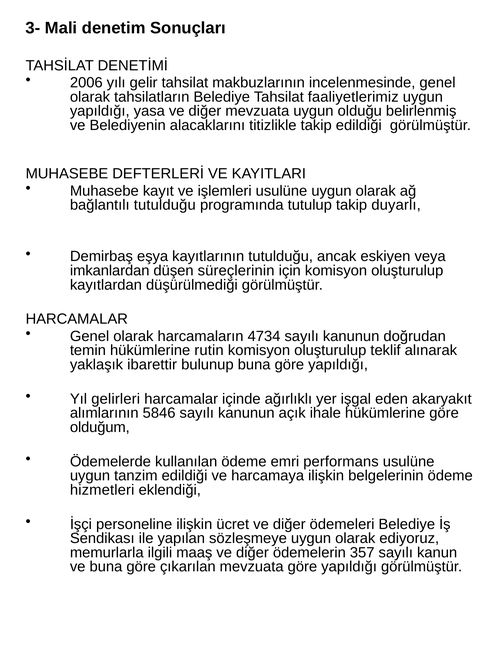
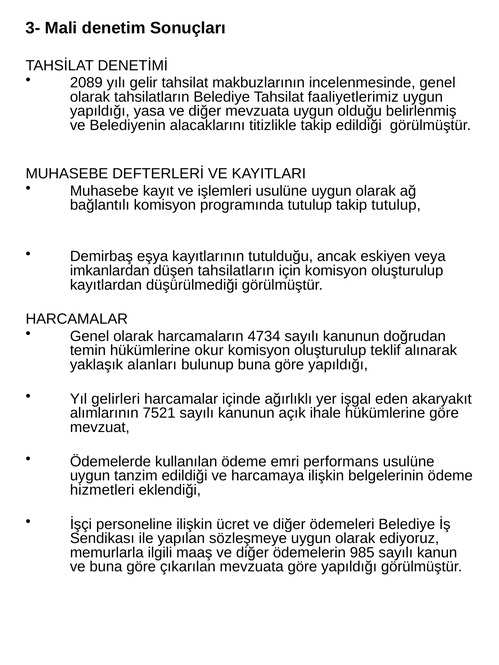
2006: 2006 -> 2089
bağlantılı tutulduğu: tutulduğu -> komisyon
takip duyarlı: duyarlı -> tutulup
düşen süreçlerinin: süreçlerinin -> tahsilatların
rutin: rutin -> okur
ibarettir: ibarettir -> alanları
5846: 5846 -> 7521
olduğum: olduğum -> mevzuat
357: 357 -> 985
